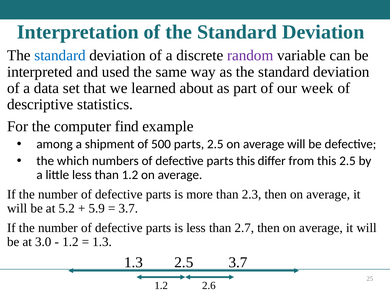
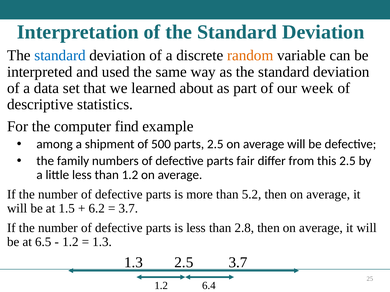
random colour: purple -> orange
which: which -> family
parts this: this -> fair
2.3: 2.3 -> 5.2
5.2: 5.2 -> 1.5
5.9: 5.9 -> 6.2
2.7: 2.7 -> 2.8
3.0: 3.0 -> 6.5
2.6: 2.6 -> 6.4
